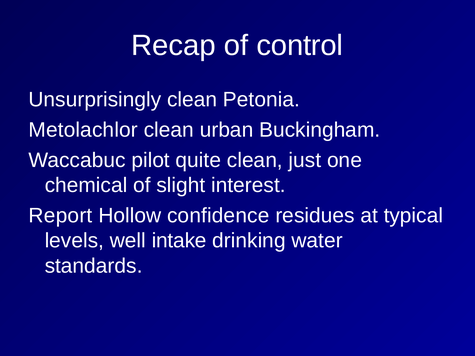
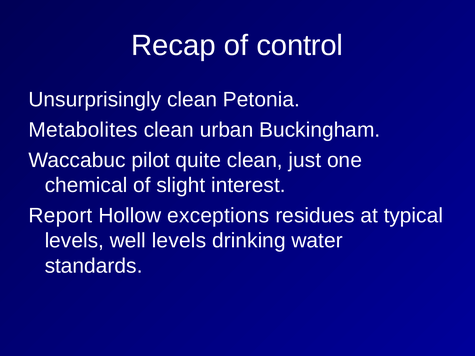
Metolachlor: Metolachlor -> Metabolites
confidence: confidence -> exceptions
well intake: intake -> levels
